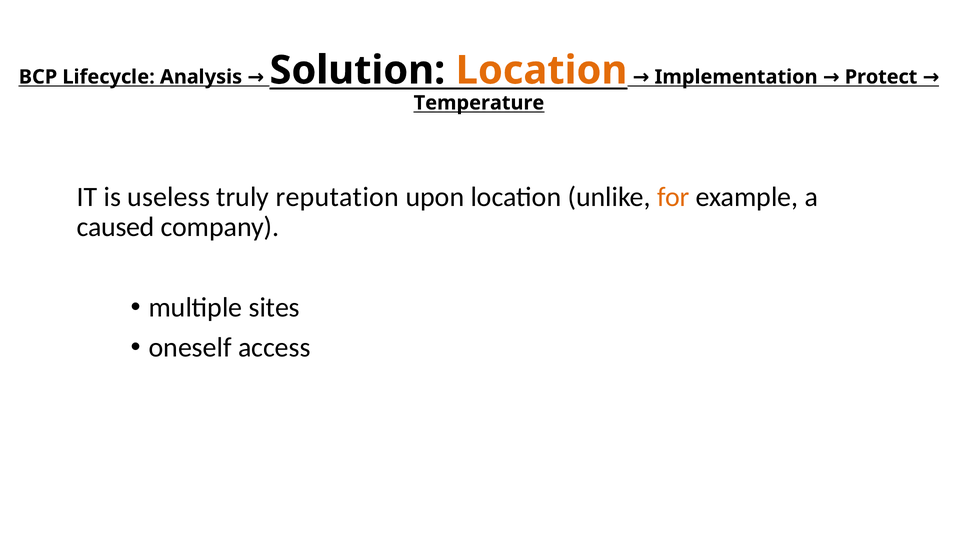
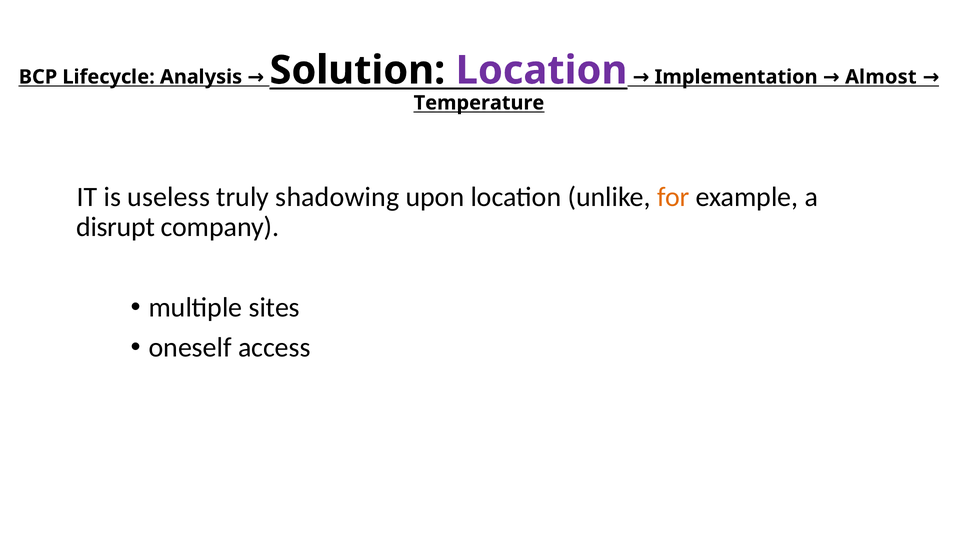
Location at (541, 70) colour: orange -> purple
Protect: Protect -> Almost
reputation: reputation -> shadowing
caused: caused -> disrupt
